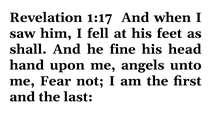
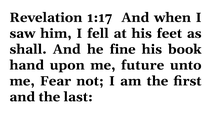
head: head -> book
angels: angels -> future
